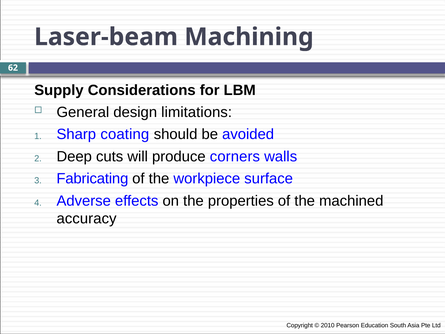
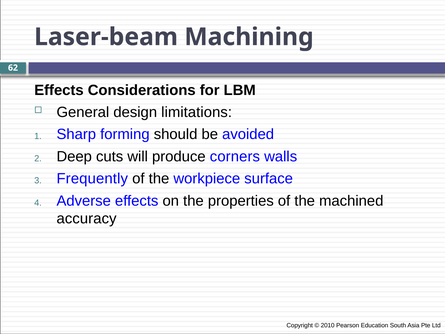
Supply at (59, 90): Supply -> Effects
coating: coating -> forming
Fabricating: Fabricating -> Frequently
